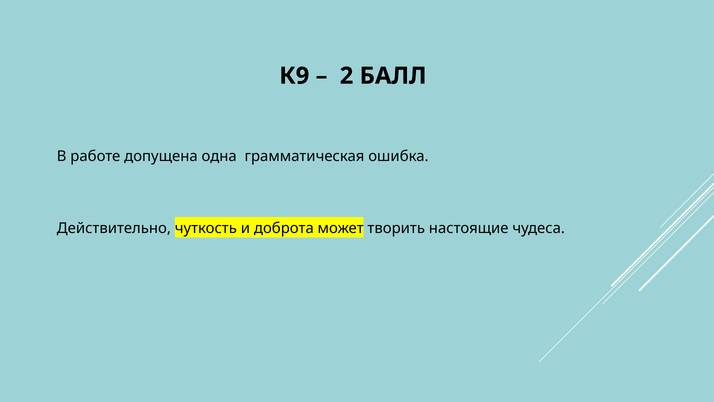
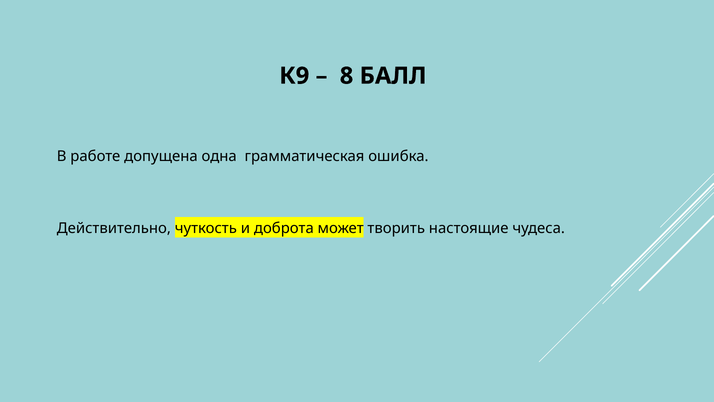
2: 2 -> 8
